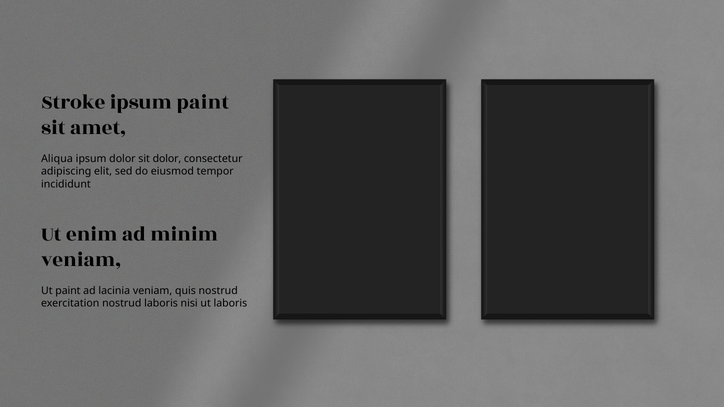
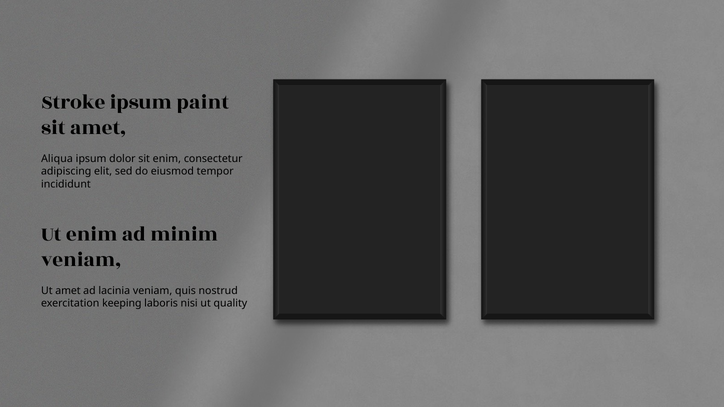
sit dolor: dolor -> enim
Ut paint: paint -> amet
exercitation nostrud: nostrud -> keeping
ut laboris: laboris -> quality
